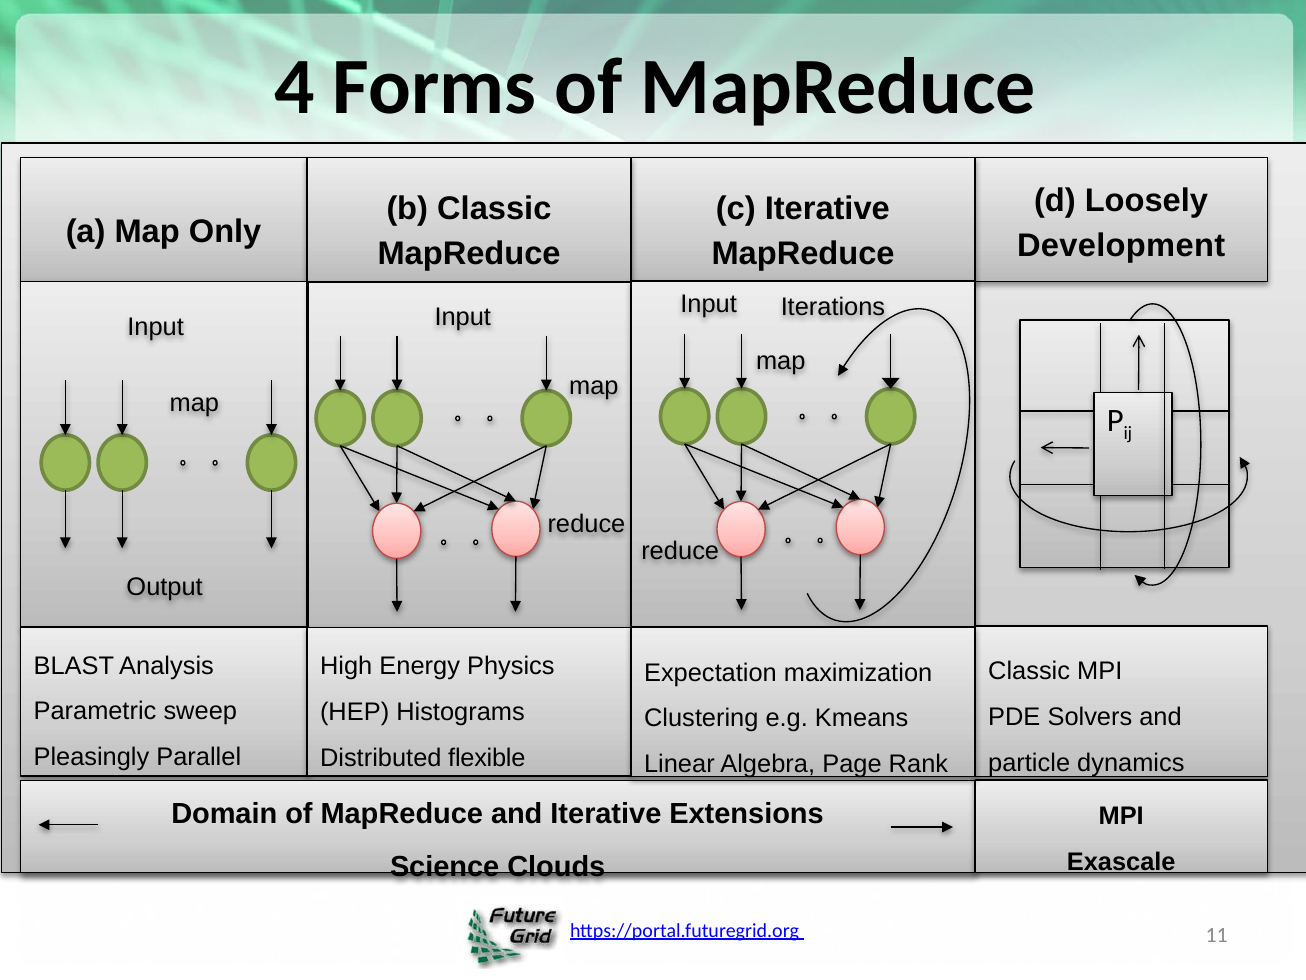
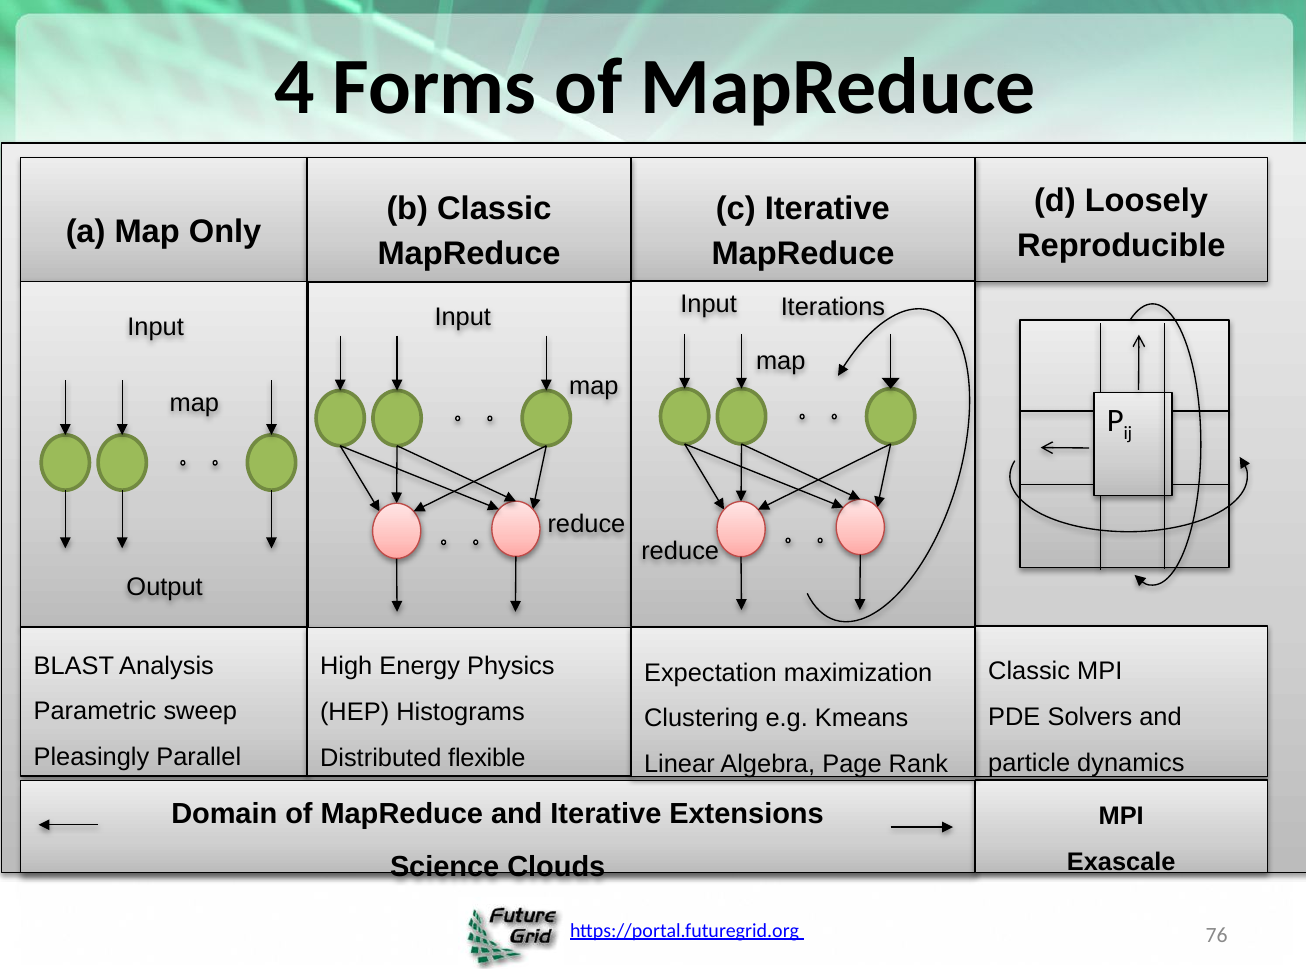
Development: Development -> Reproducible
11: 11 -> 76
